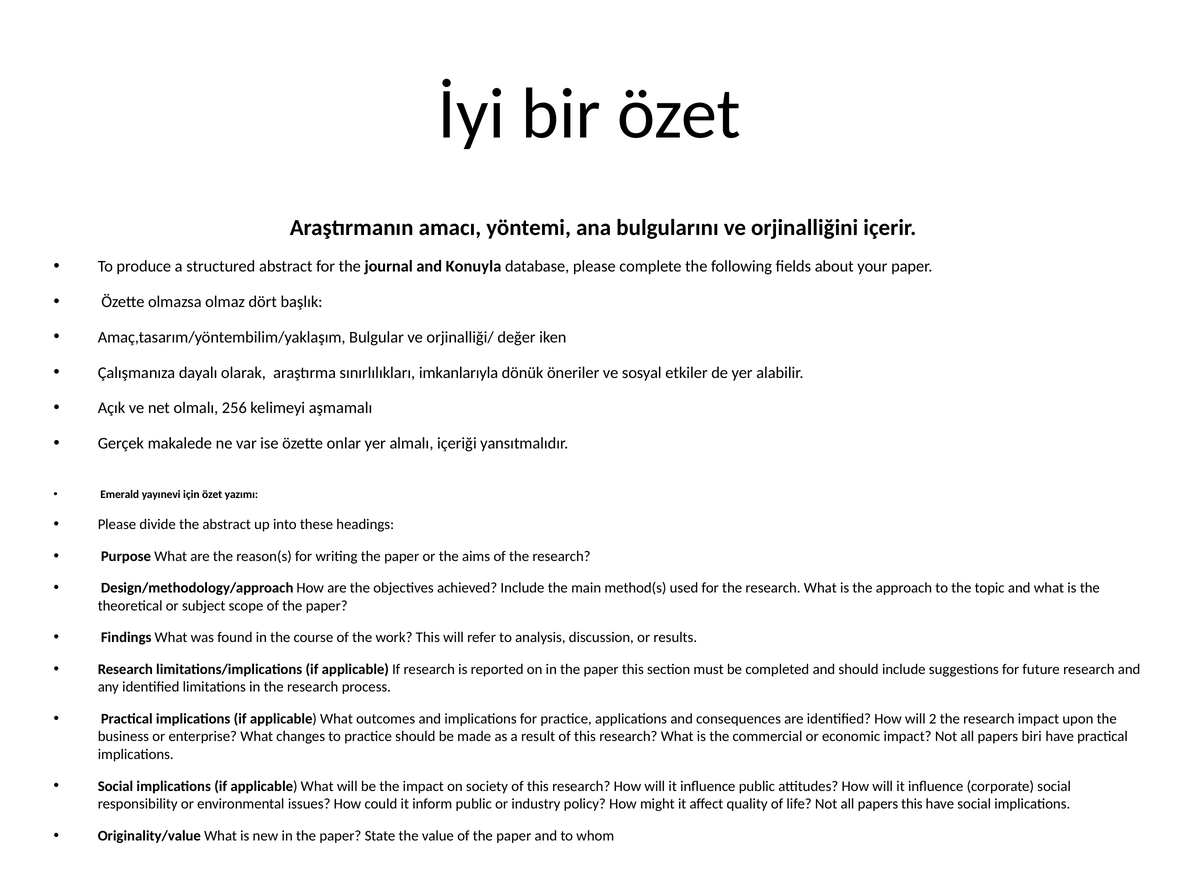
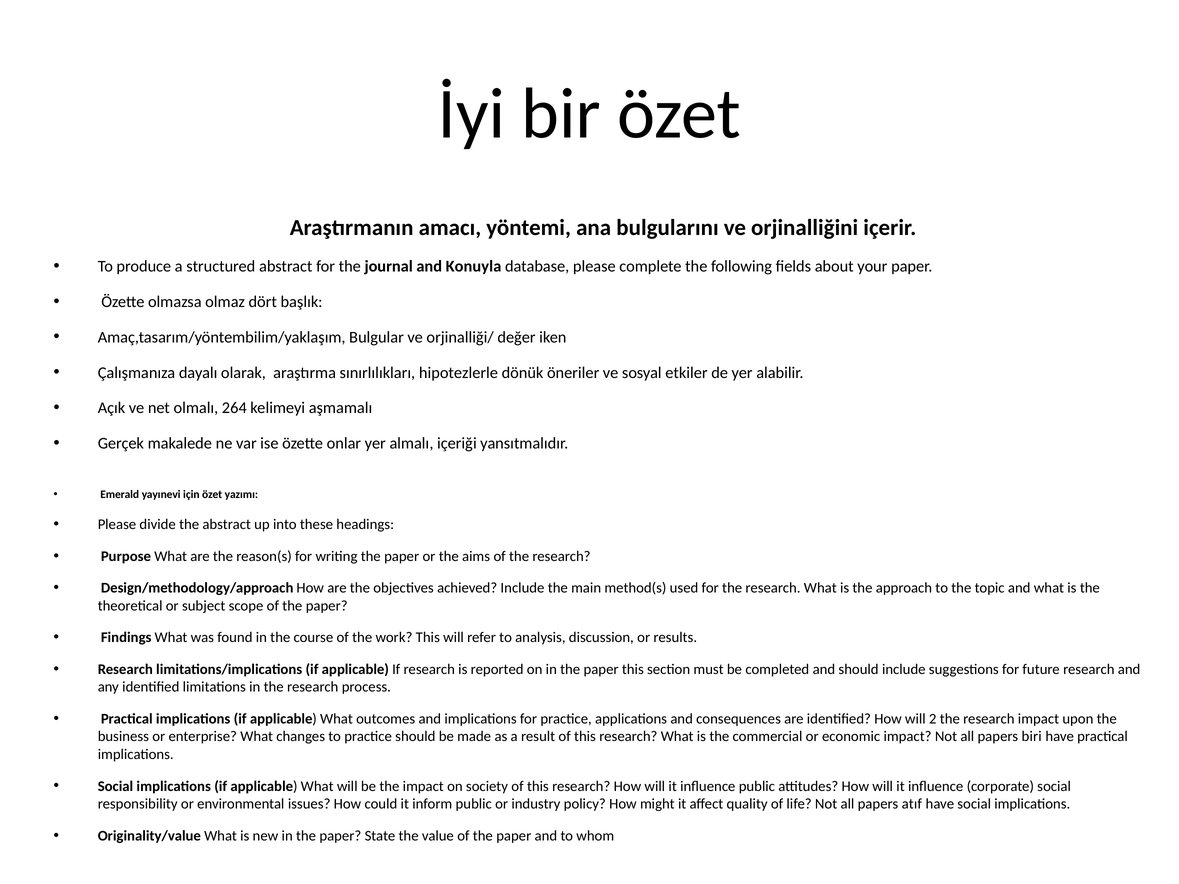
imkanlarıyla: imkanlarıyla -> hipotezlerle
256: 256 -> 264
papers this: this -> atıf
